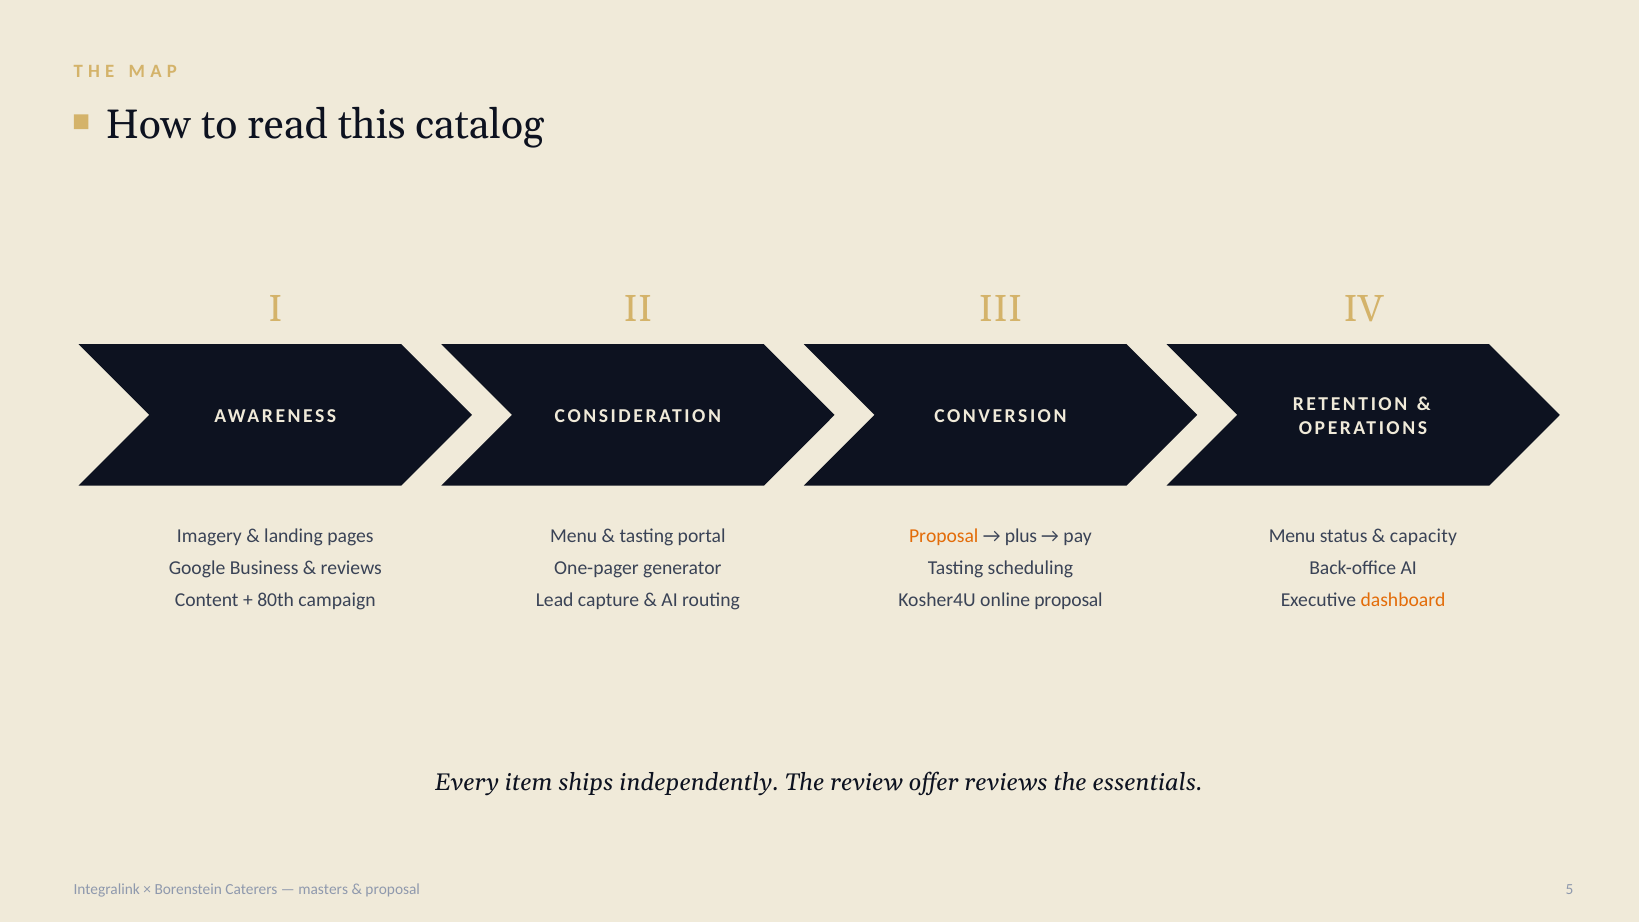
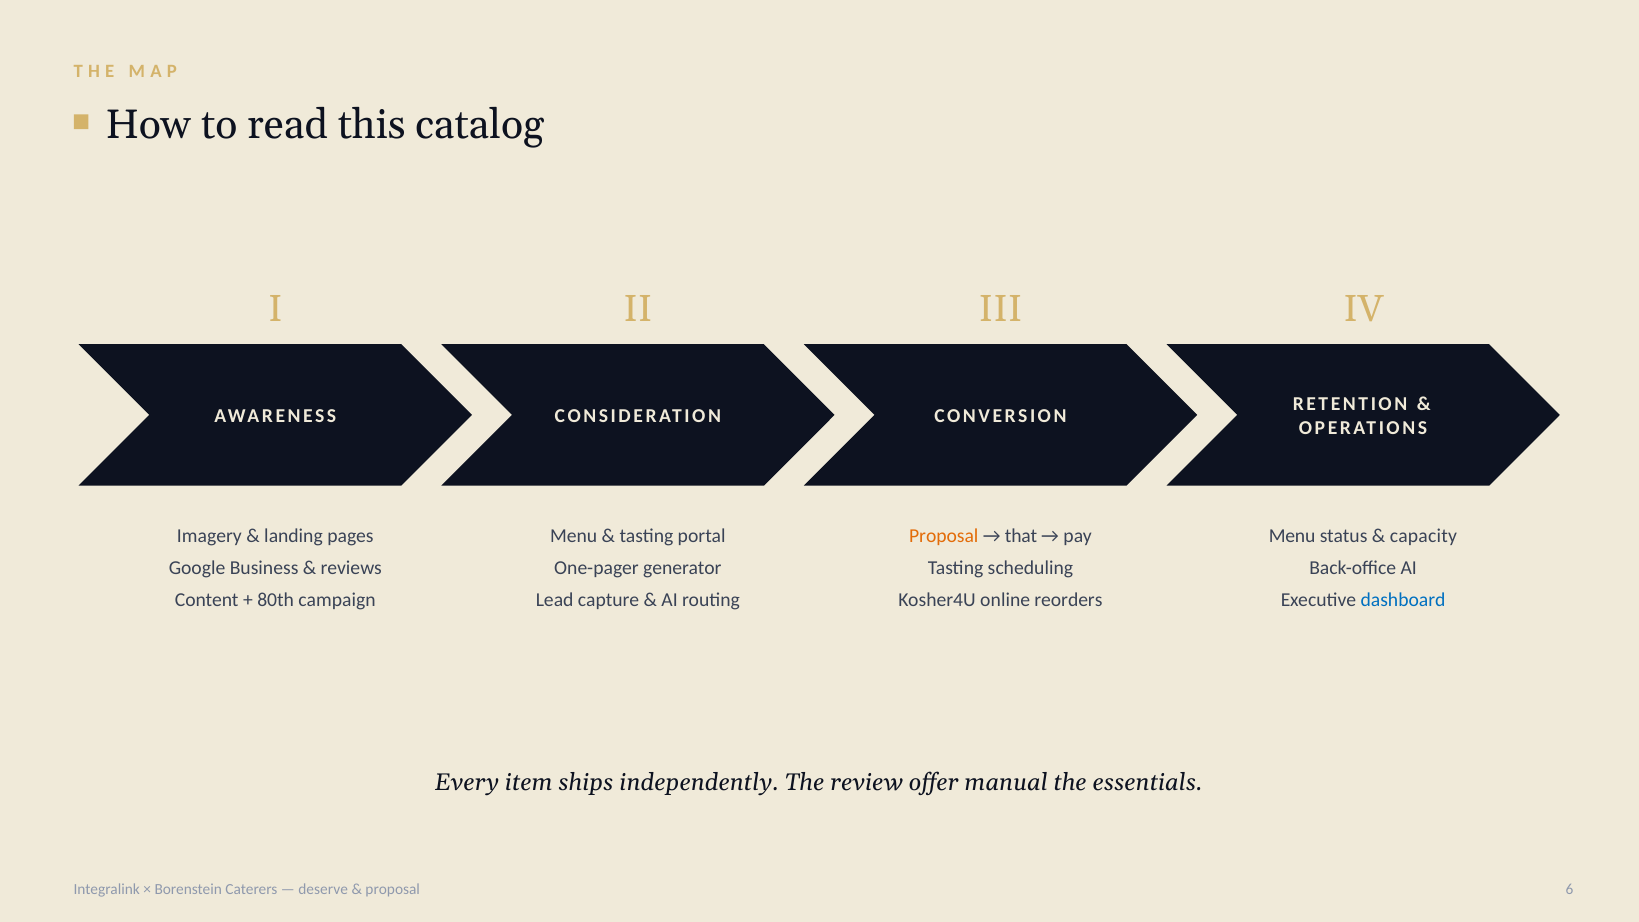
plus: plus -> that
online proposal: proposal -> reorders
dashboard colour: orange -> blue
offer reviews: reviews -> manual
masters: masters -> deserve
5: 5 -> 6
